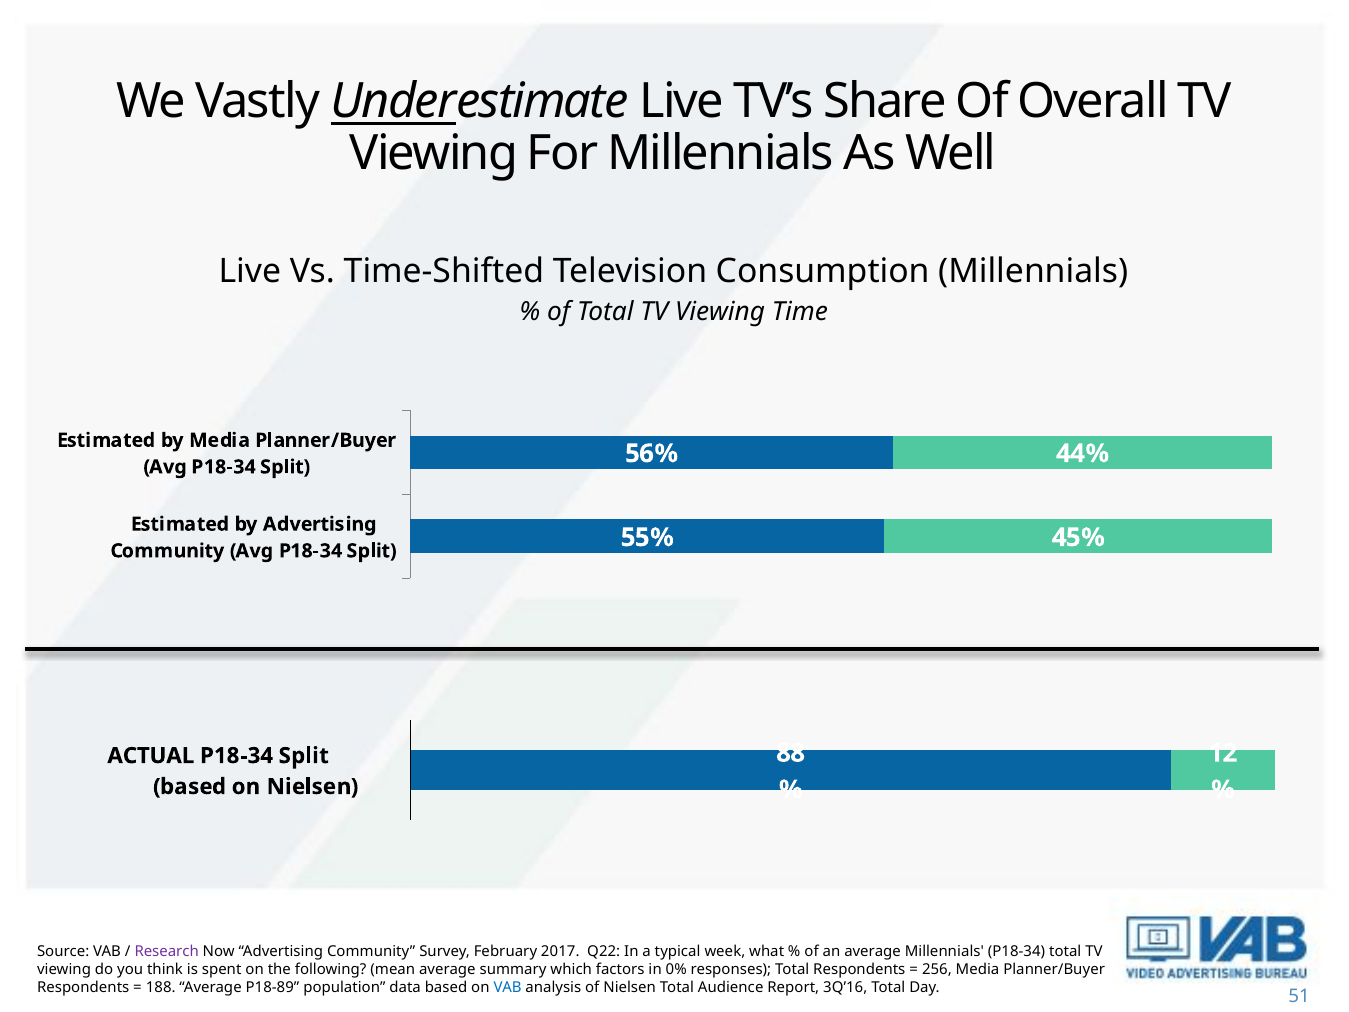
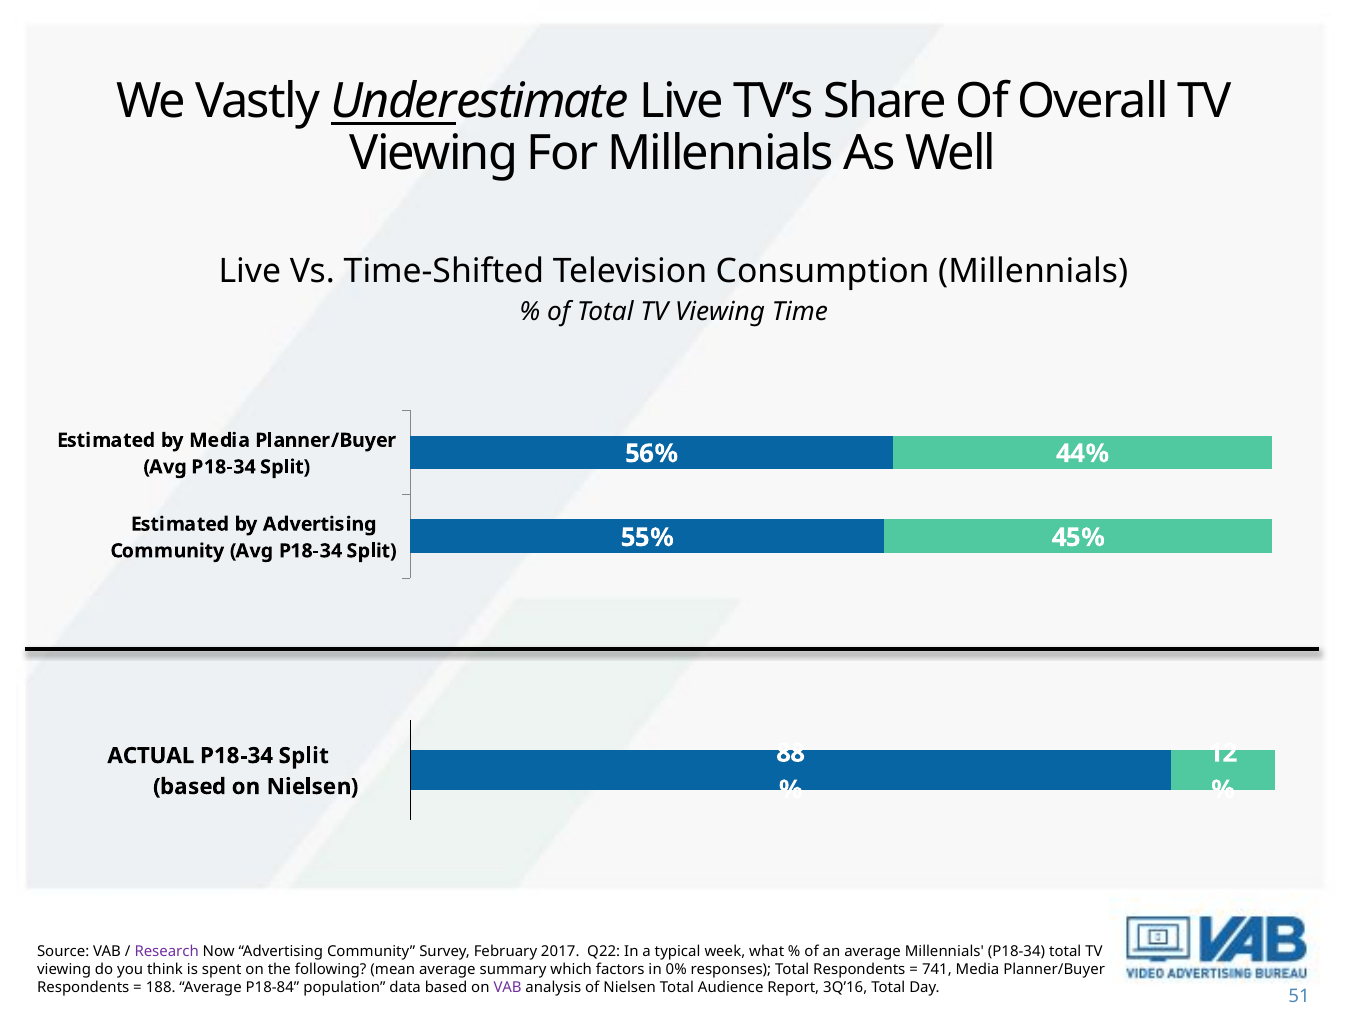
256: 256 -> 741
P18-89: P18-89 -> P18-84
VAB at (508, 987) colour: blue -> purple
